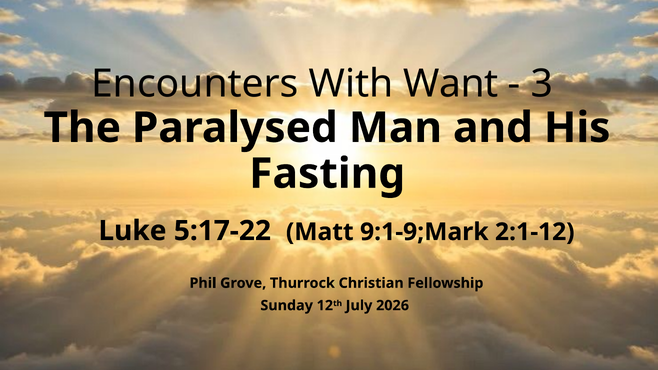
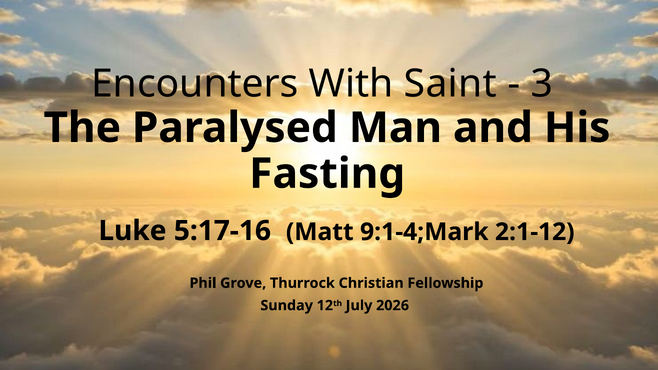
Want: Want -> Saint
5:17-22: 5:17-22 -> 5:17-16
9:1-9;Mark: 9:1-9;Mark -> 9:1-4;Mark
